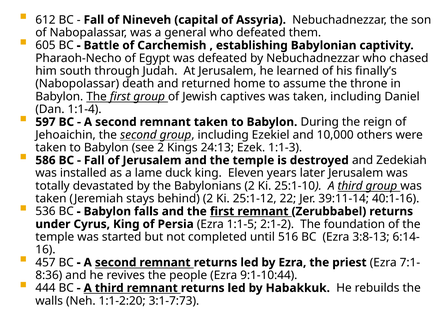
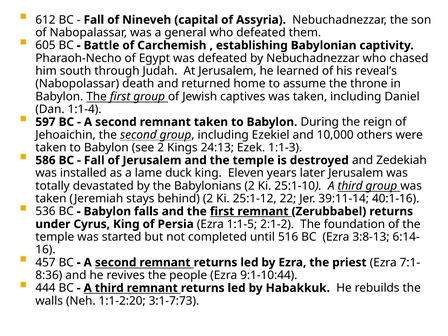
finally’s: finally’s -> reveal’s
